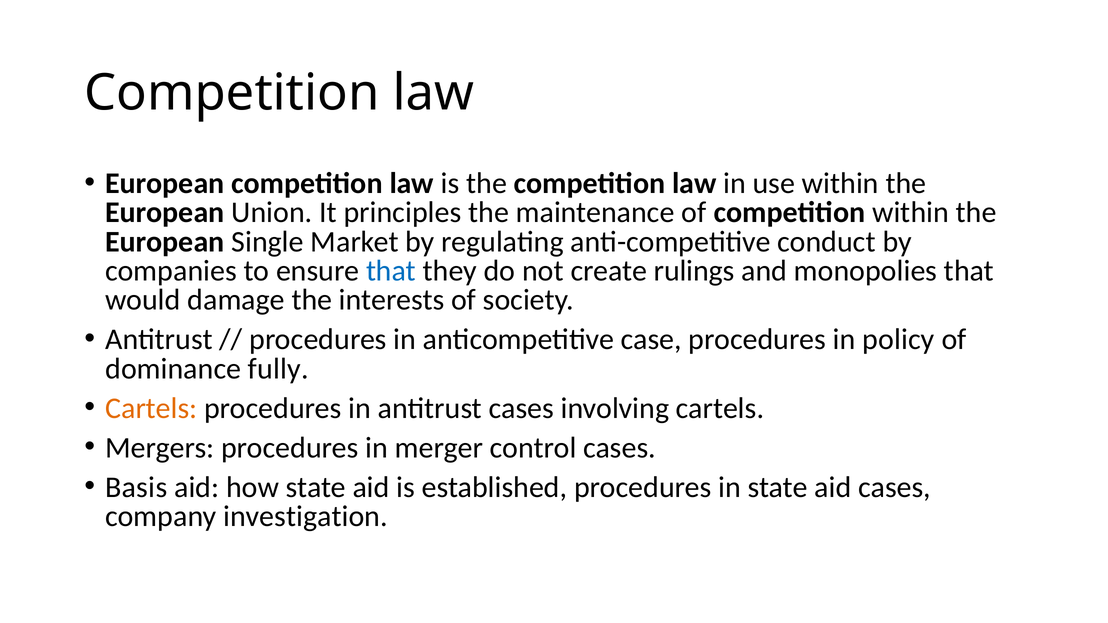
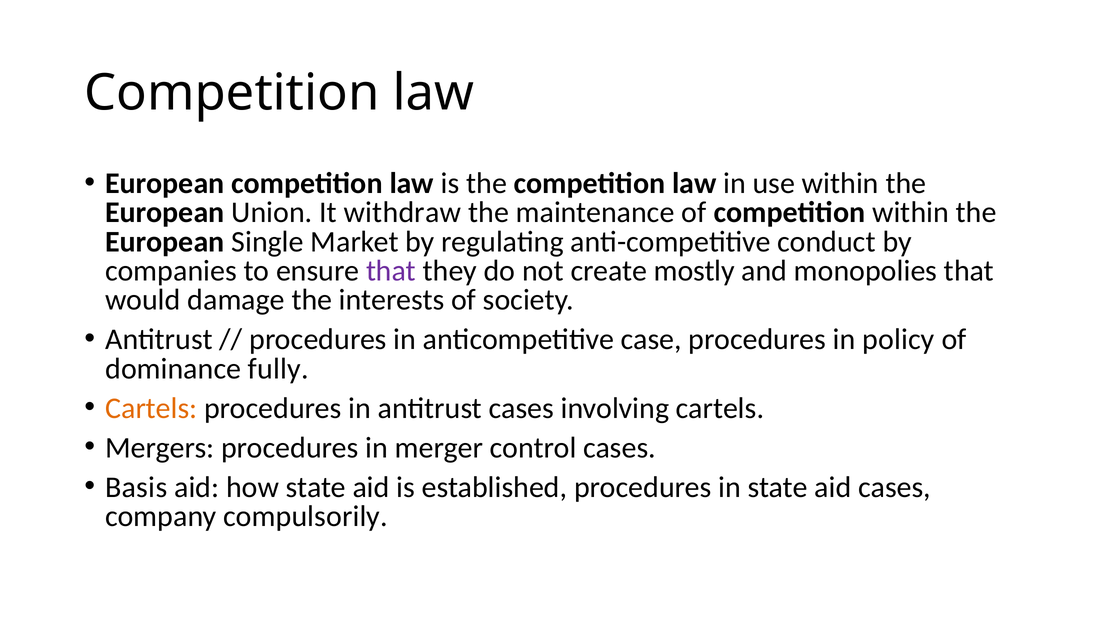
principles: principles -> withdraw
that at (391, 271) colour: blue -> purple
rulings: rulings -> mostly
investigation: investigation -> compulsorily
